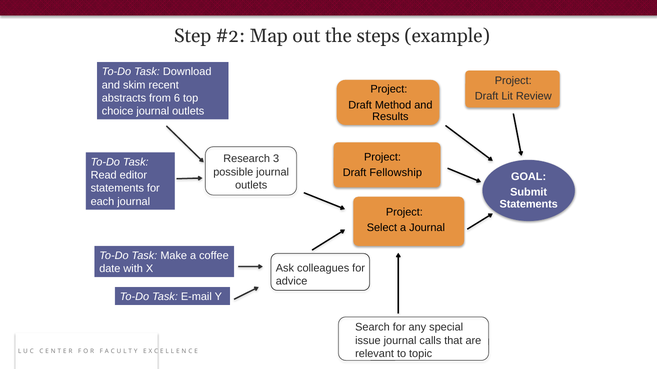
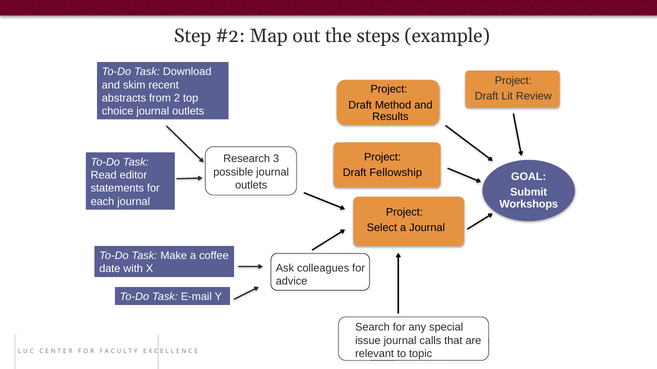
6: 6 -> 2
Statements at (529, 204): Statements -> Workshops
